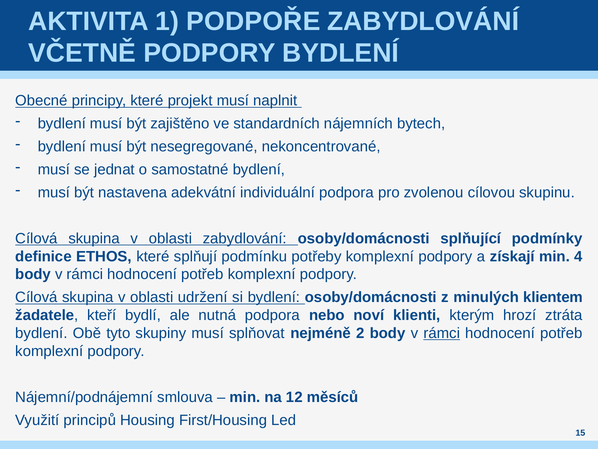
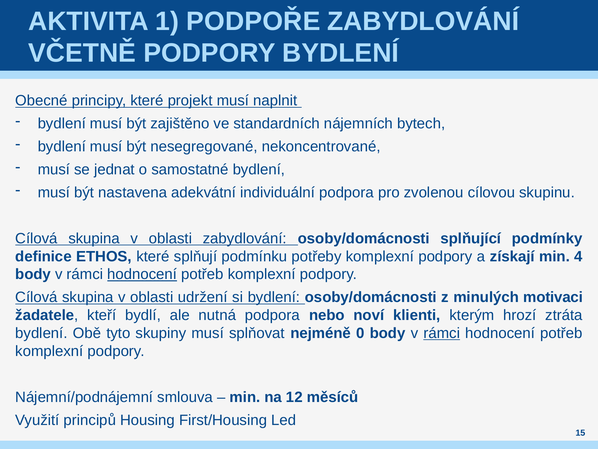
hodnocení at (142, 274) underline: none -> present
klientem: klientem -> motivaci
2: 2 -> 0
